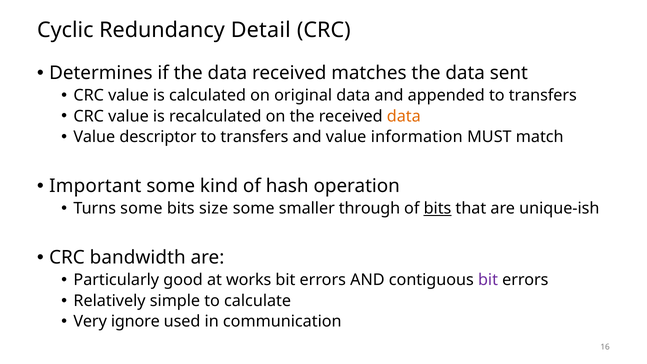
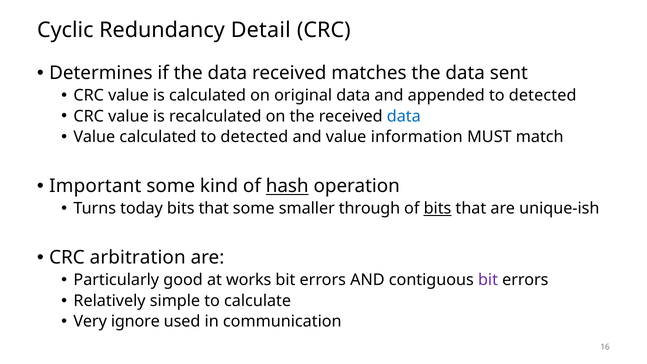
appended to transfers: transfers -> detected
data at (404, 116) colour: orange -> blue
Value descriptor: descriptor -> calculated
transfers at (254, 137): transfers -> detected
hash underline: none -> present
Turns some: some -> today
size at (214, 209): size -> that
bandwidth: bandwidth -> arbitration
